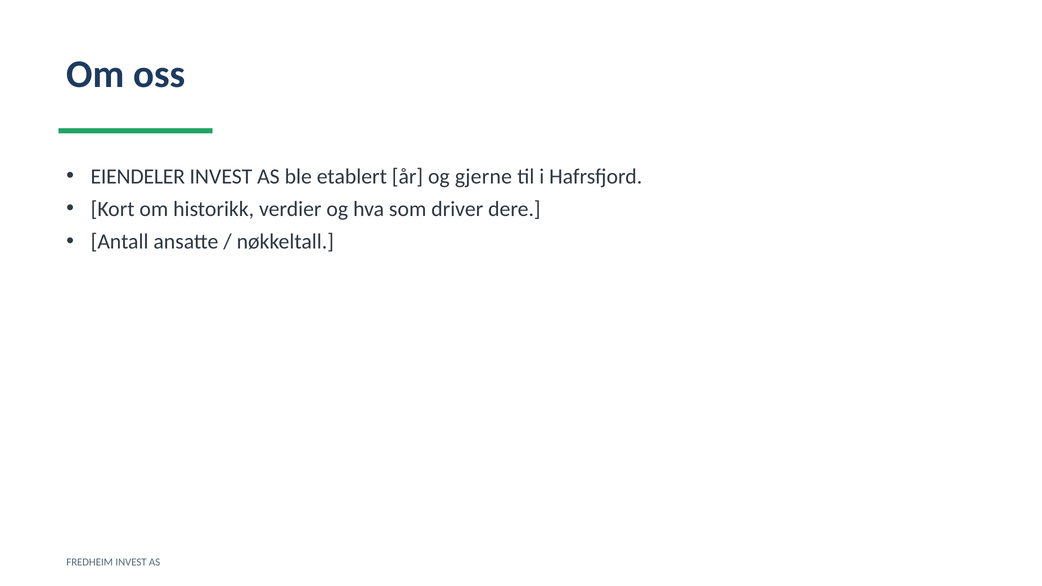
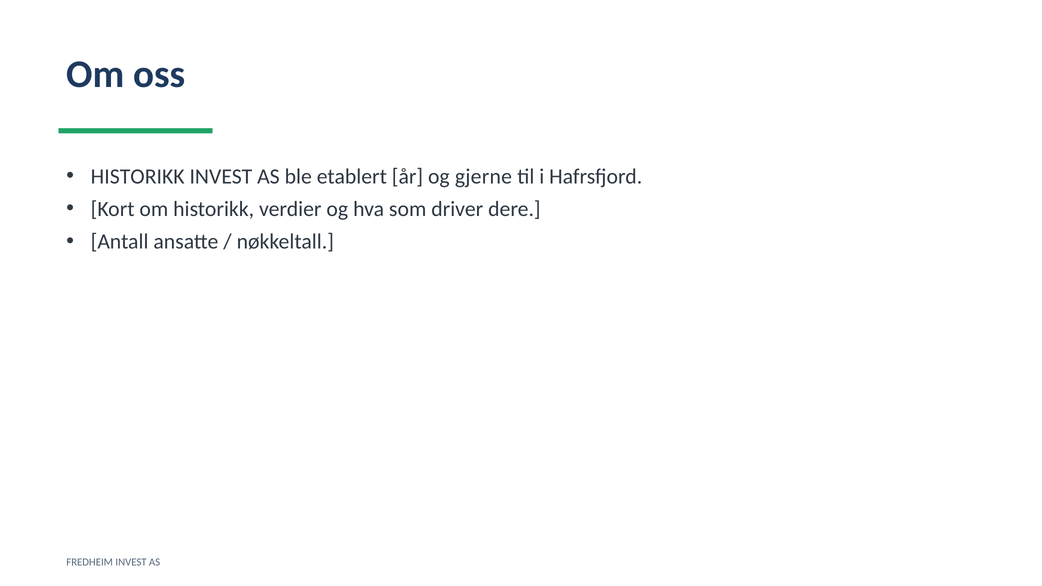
EIENDELER at (138, 176): EIENDELER -> HISTORIKK
